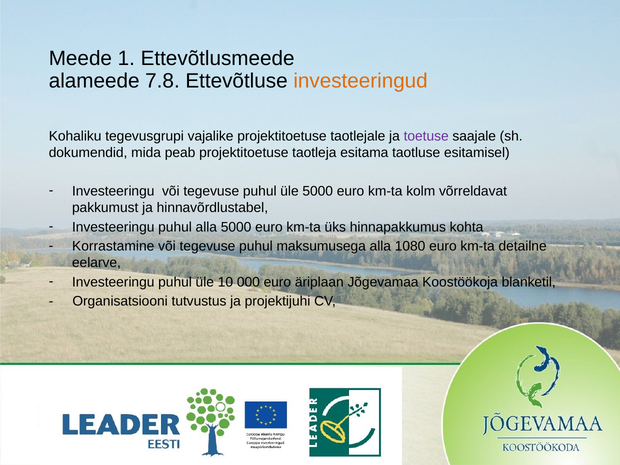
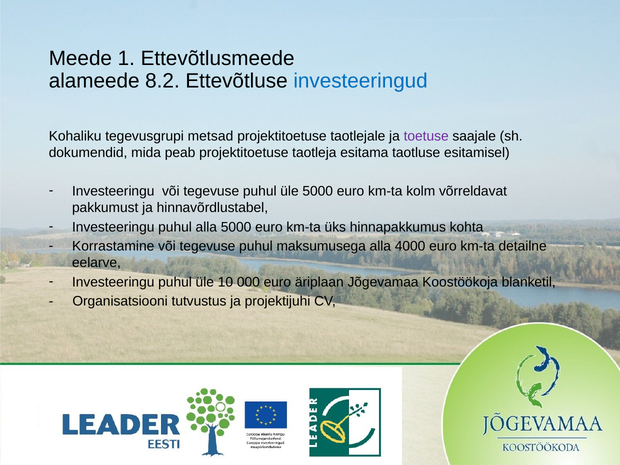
7.8: 7.8 -> 8.2
investeeringud colour: orange -> blue
vajalike: vajalike -> metsad
1080: 1080 -> 4000
